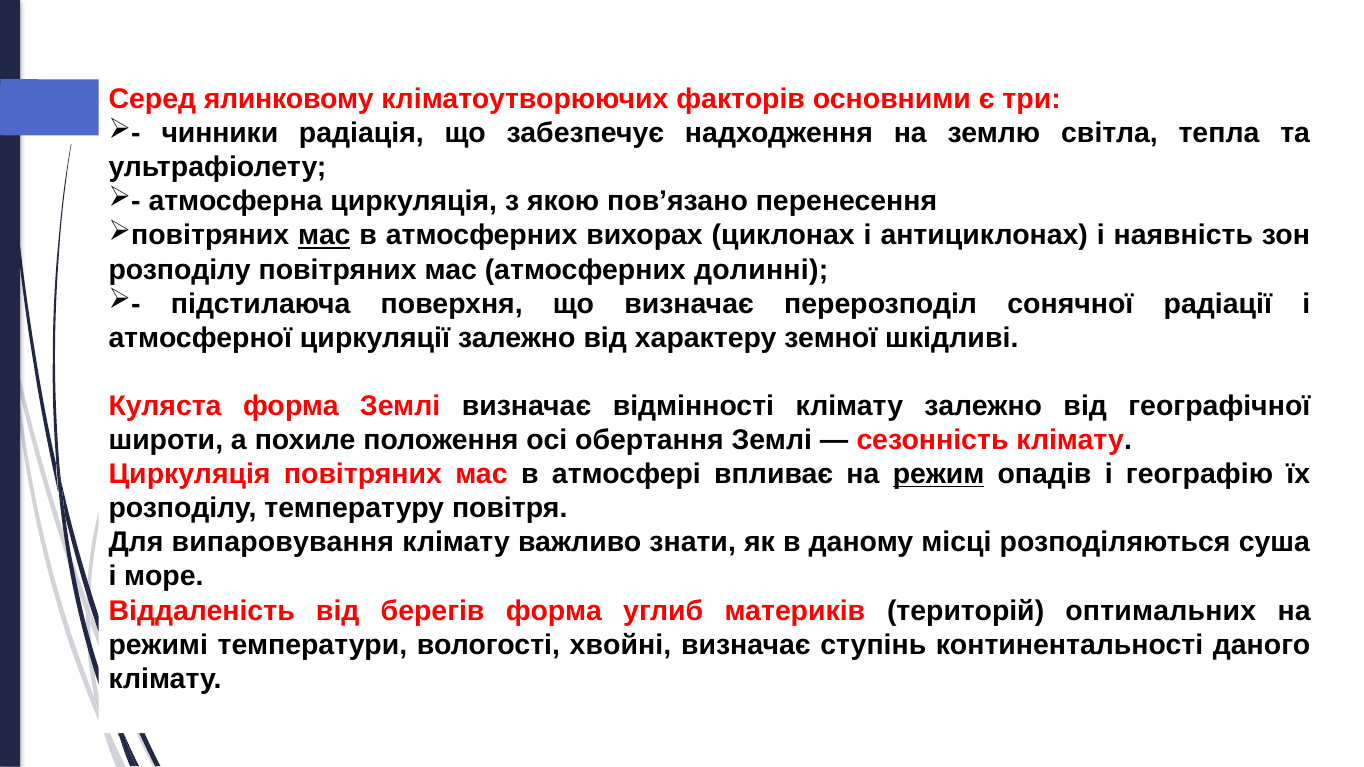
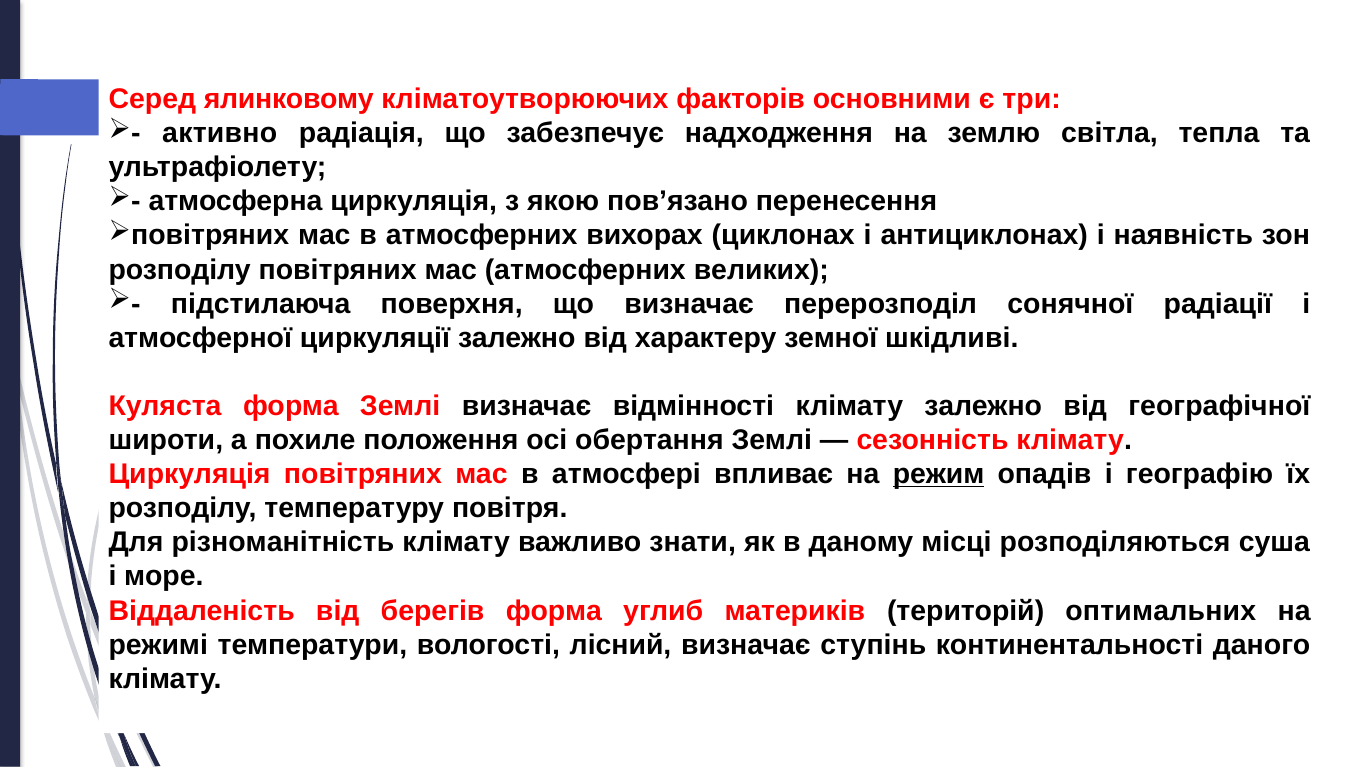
чинники: чинники -> активно
мас at (324, 236) underline: present -> none
долинні: долинні -> великих
випаровування: випаровування -> різноманітність
хвойні: хвойні -> лісний
